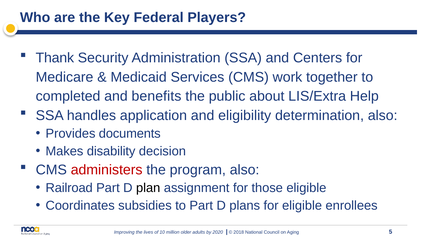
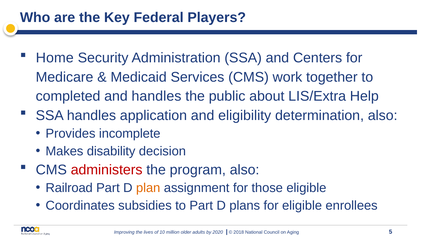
Thank: Thank -> Home
and benefits: benefits -> handles
documents: documents -> incomplete
plan colour: black -> orange
